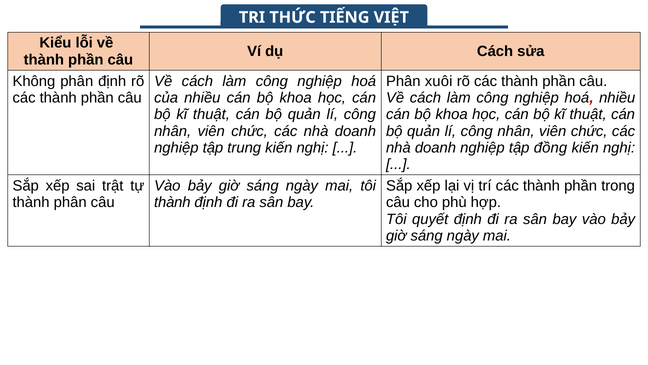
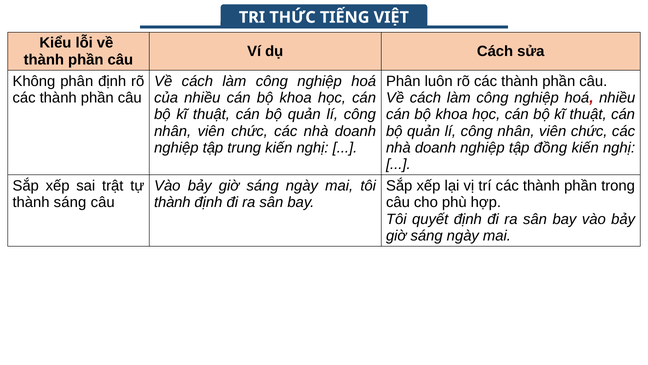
xuôi: xuôi -> luôn
thành phân: phân -> sáng
